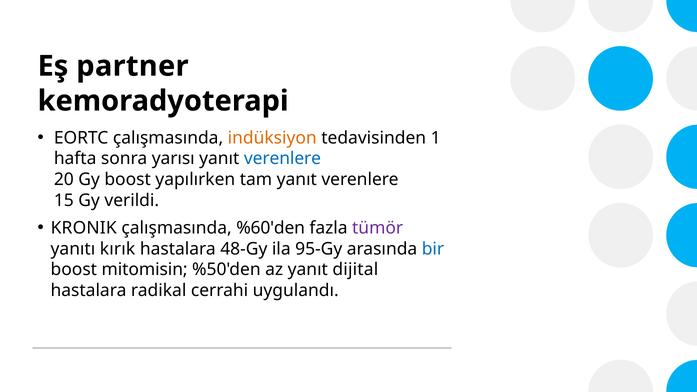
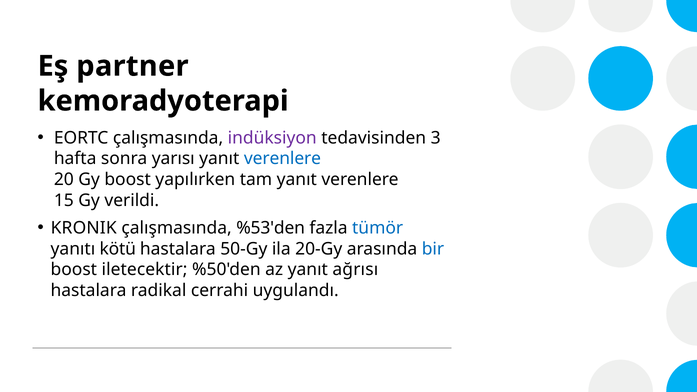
indüksiyon colour: orange -> purple
1: 1 -> 3
%60'den: %60'den -> %53'den
tümör colour: purple -> blue
kırık: kırık -> kötü
48-Gy: 48-Gy -> 50-Gy
95-Gy: 95-Gy -> 20-Gy
mitomisin: mitomisin -> iletecektir
dijital: dijital -> ağrısı
